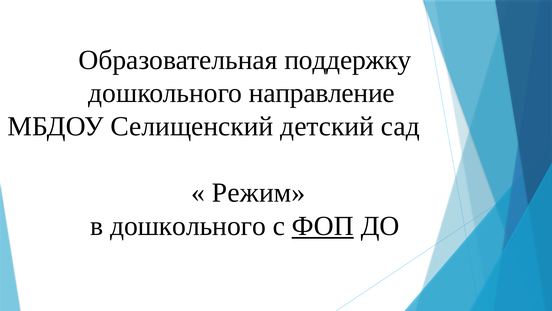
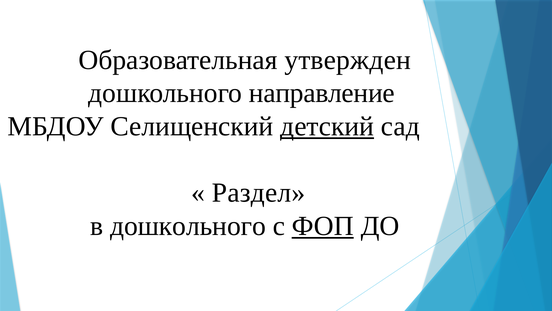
поддержку: поддержку -> утвержден
детский underline: none -> present
Режим: Режим -> Раздел
